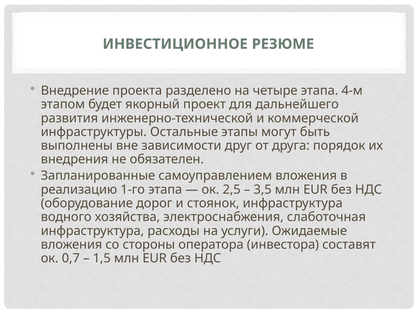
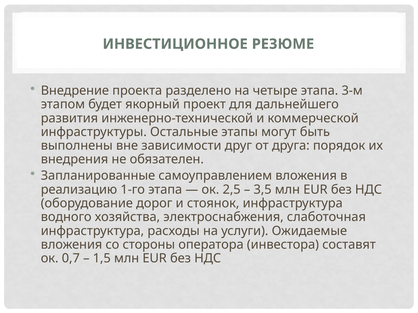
4-м: 4-м -> 3-м
